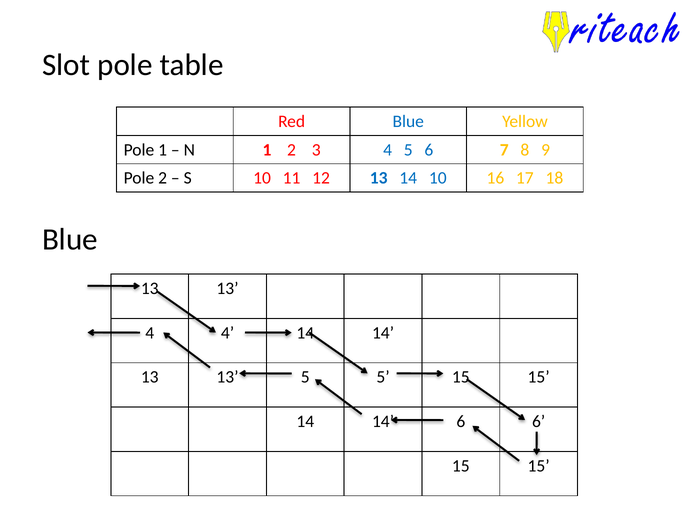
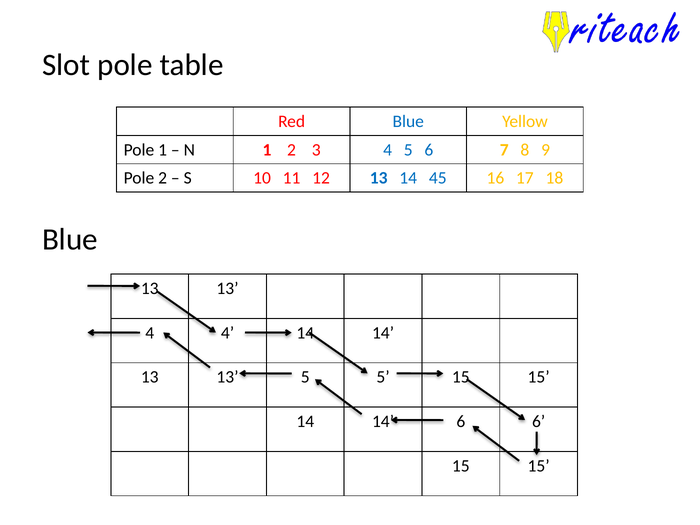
14 10: 10 -> 45
